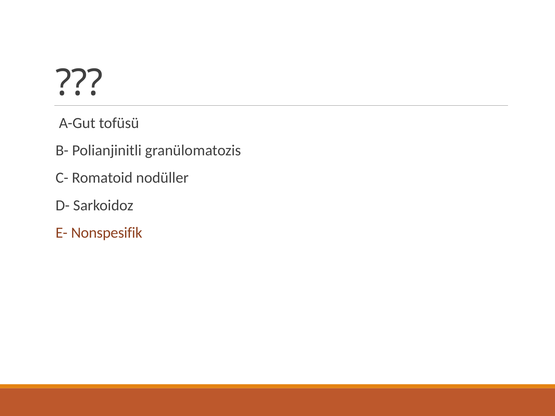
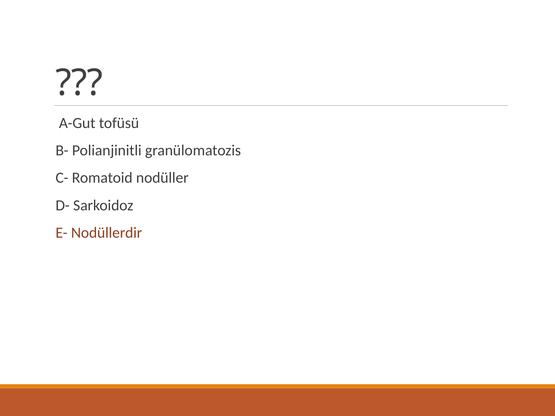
Nonspesifik: Nonspesifik -> Nodüllerdir
